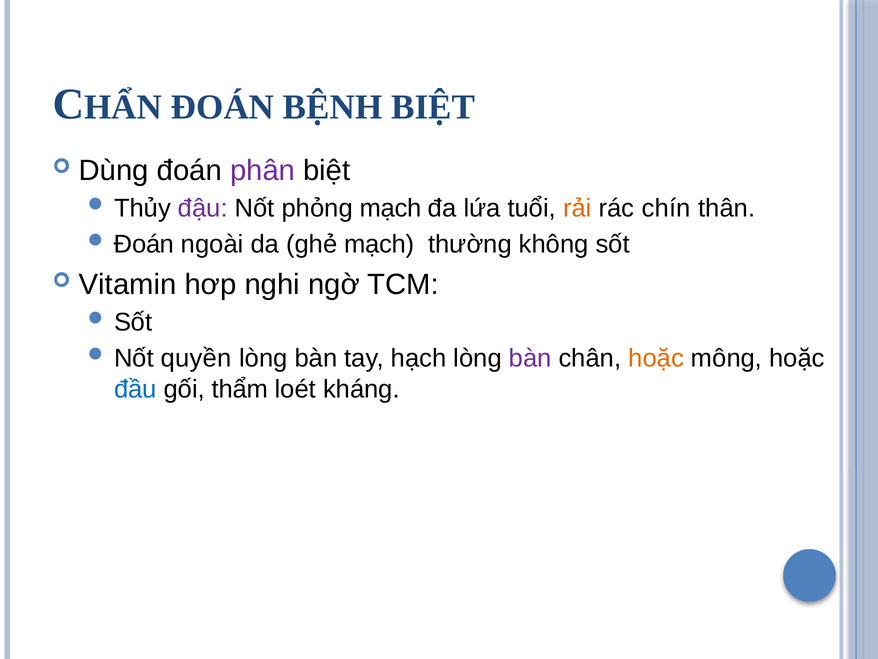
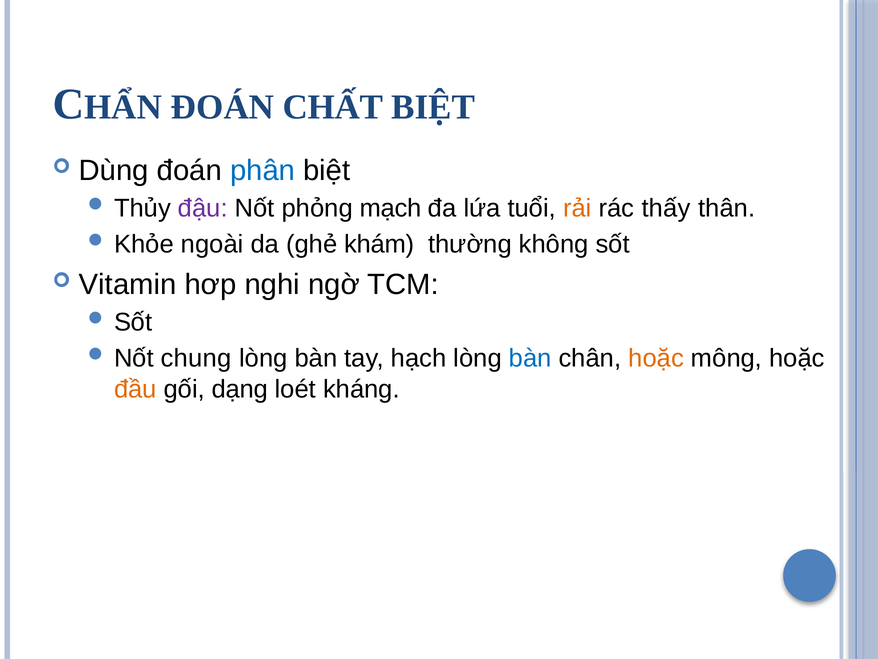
BỆNH: BỆNH -> CHẤT
phân colour: purple -> blue
chín: chín -> thấy
Đoán at (144, 244): Đoán -> Khỏe
ghẻ mạch: mạch -> khám
quyền: quyền -> chung
bàn at (530, 358) colour: purple -> blue
đầu colour: blue -> orange
thẩm: thẩm -> dạng
